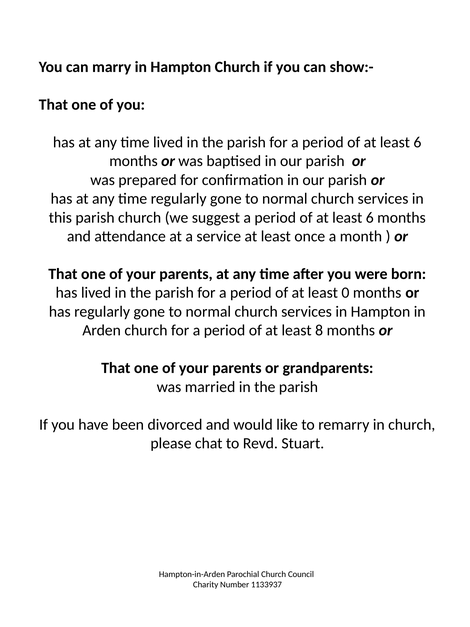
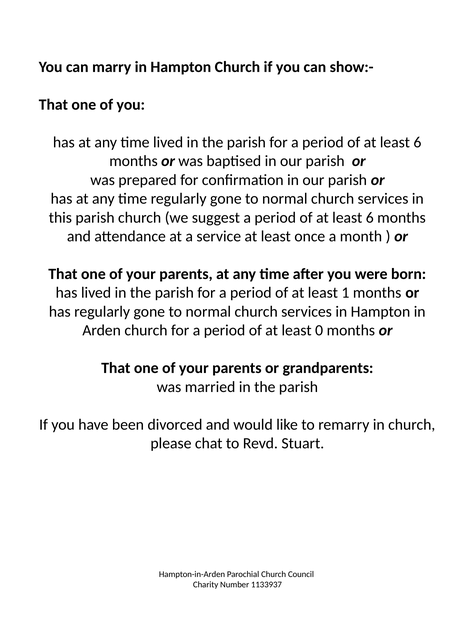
0: 0 -> 1
8: 8 -> 0
